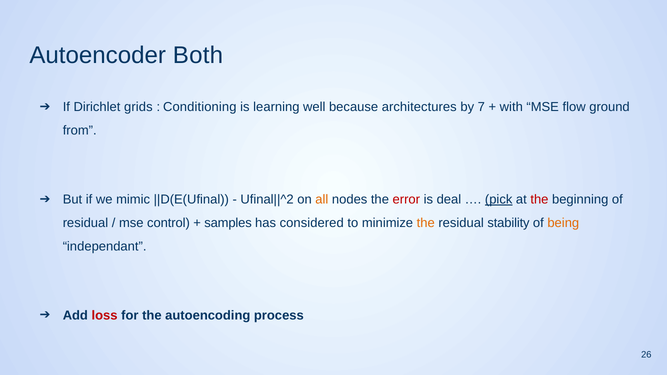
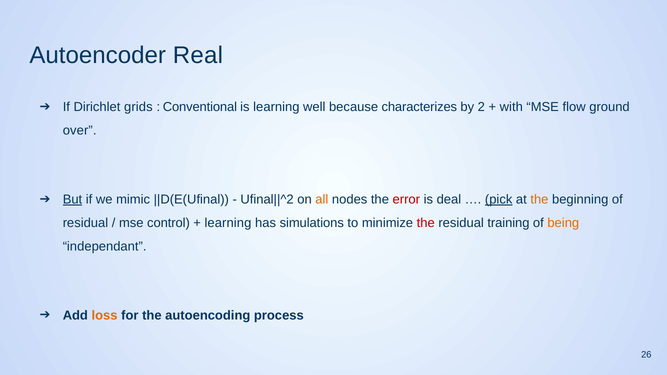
Both: Both -> Real
Conditioning: Conditioning -> Conventional
architectures: architectures -> characterizes
7: 7 -> 2
from: from -> over
But underline: none -> present
the at (539, 200) colour: red -> orange
samples at (228, 223): samples -> learning
considered: considered -> simulations
the at (426, 223) colour: orange -> red
stability: stability -> training
loss colour: red -> orange
